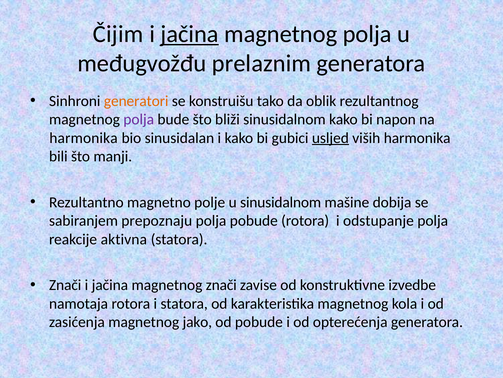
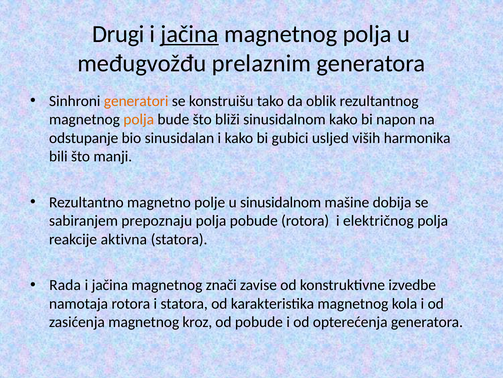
Čijim: Čijim -> Drugi
polja at (139, 119) colour: purple -> orange
harmonika at (84, 138): harmonika -> odstupanje
usljed underline: present -> none
odstupanje: odstupanje -> električnog
Znači at (65, 285): Znači -> Rada
jako: jako -> kroz
